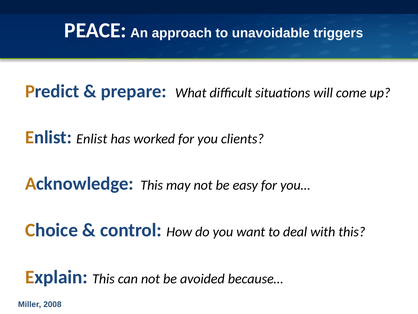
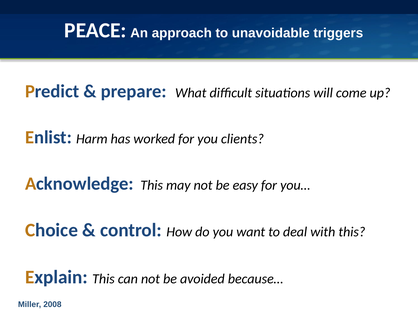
Enlist Enlist: Enlist -> Harm
